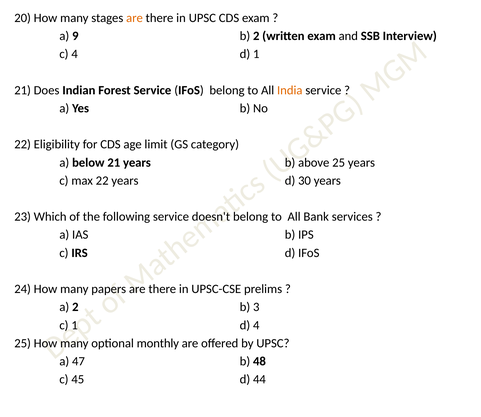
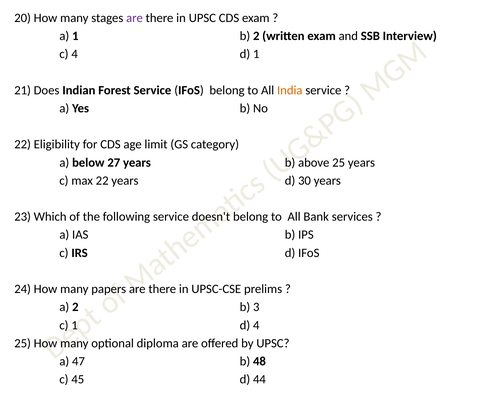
are at (135, 18) colour: orange -> purple
a 9: 9 -> 1
below 21: 21 -> 27
monthly: monthly -> diploma
